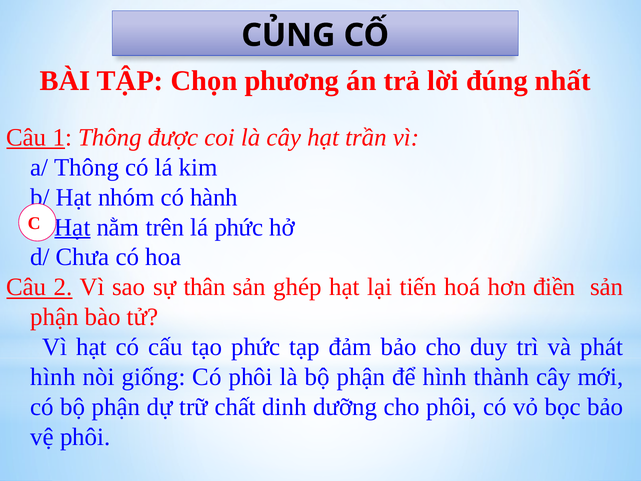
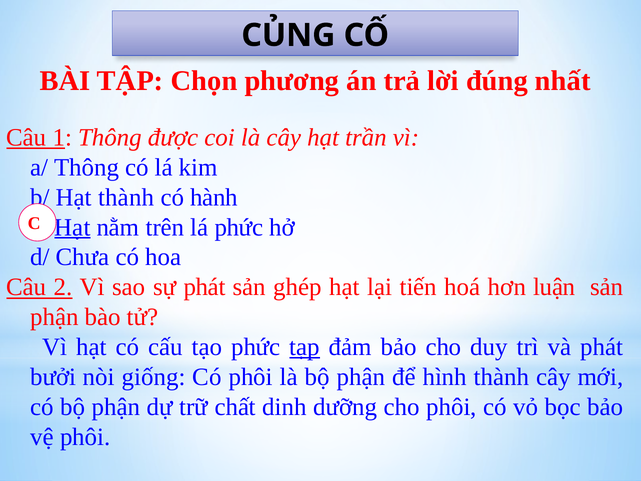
Hạt nhóm: nhóm -> thành
sự thân: thân -> phát
điền: điền -> luận
tạp underline: none -> present
hình at (53, 377): hình -> bưởi
